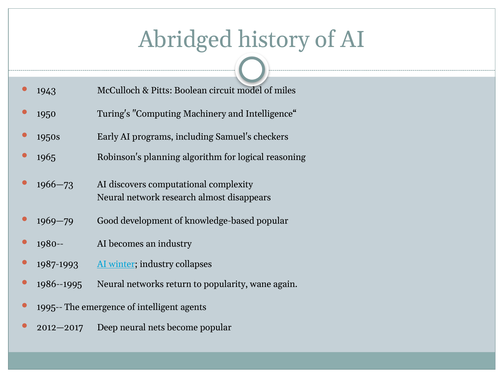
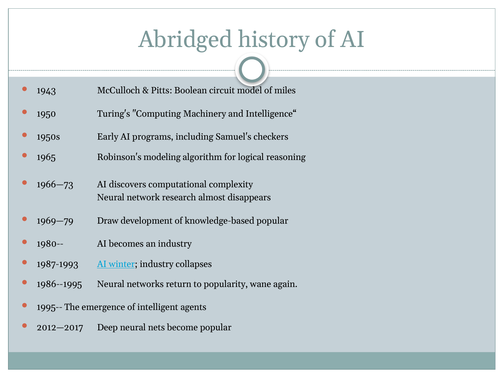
planning: planning -> modeling
Good: Good -> Draw
